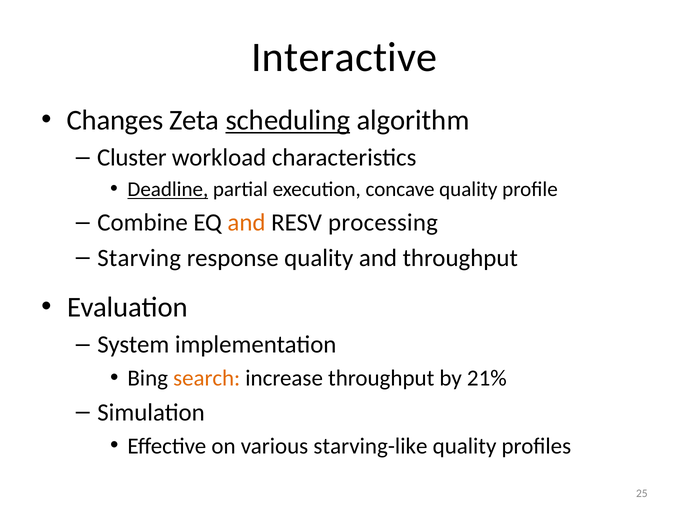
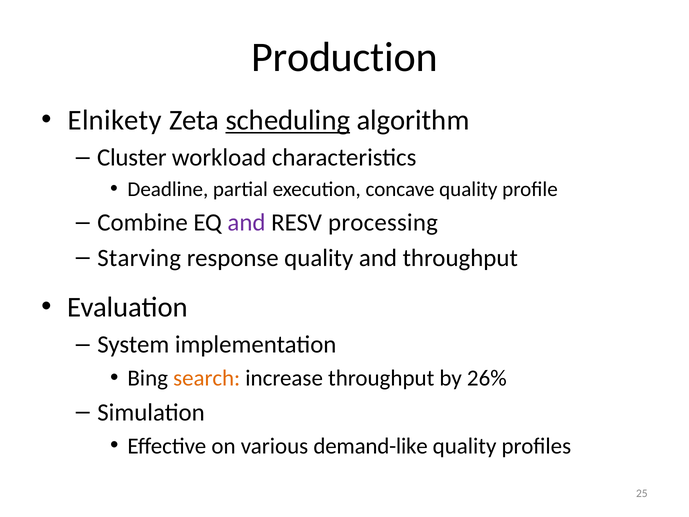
Interactive: Interactive -> Production
Changes: Changes -> Elnikety
Deadline underline: present -> none
and at (246, 223) colour: orange -> purple
21%: 21% -> 26%
starving-like: starving-like -> demand-like
